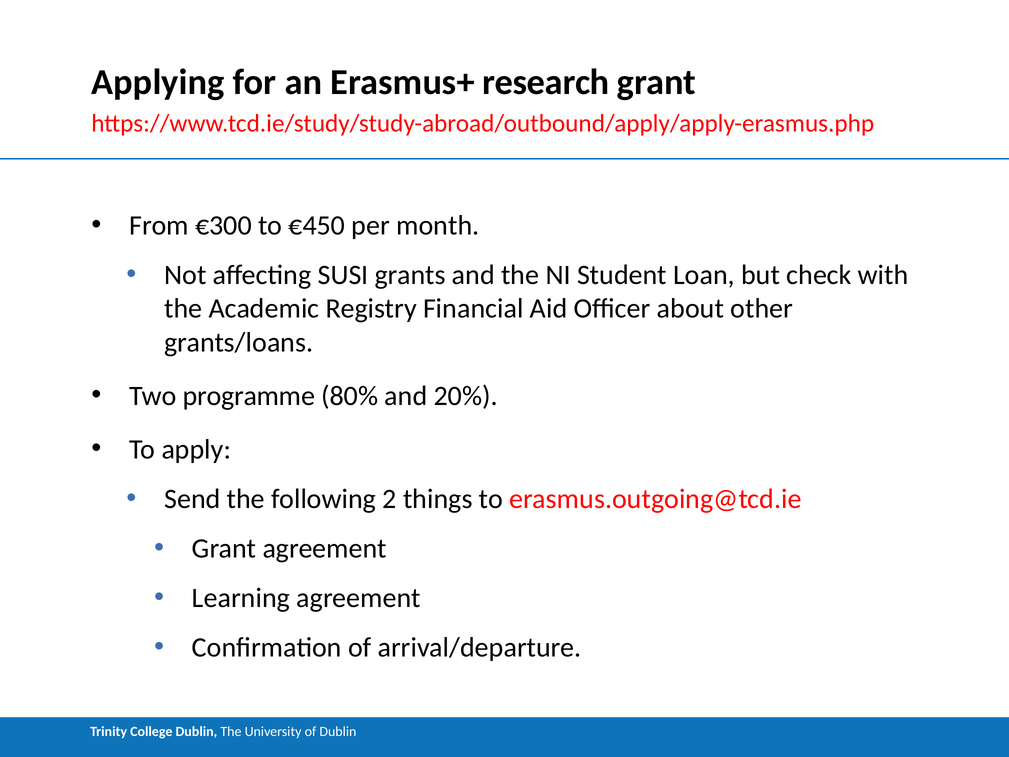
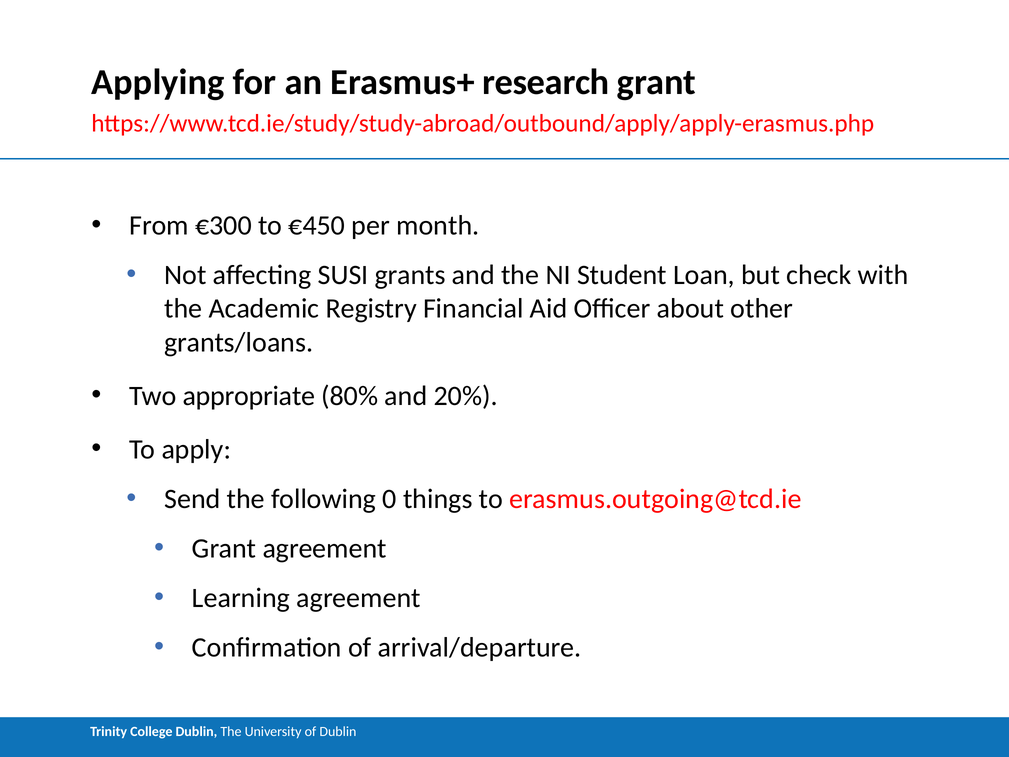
programme: programme -> appropriate
2: 2 -> 0
